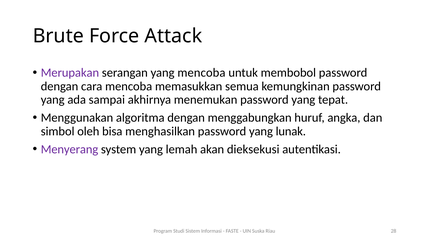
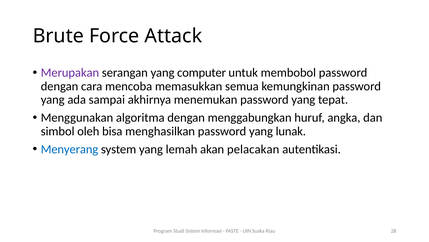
yang mencoba: mencoba -> computer
Menyerang colour: purple -> blue
dieksekusi: dieksekusi -> pelacakan
